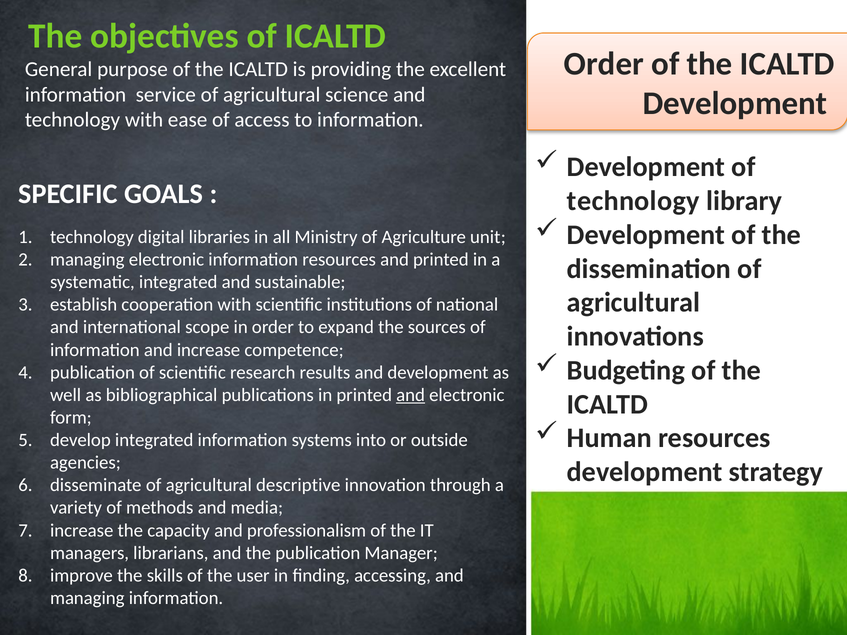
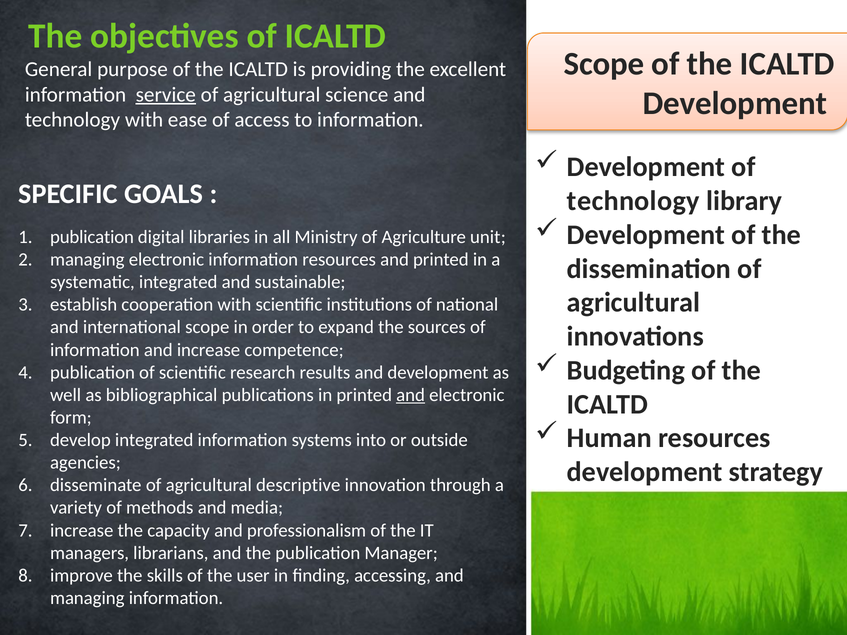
Order at (604, 64): Order -> Scope
service underline: none -> present
technology at (92, 237): technology -> publication
